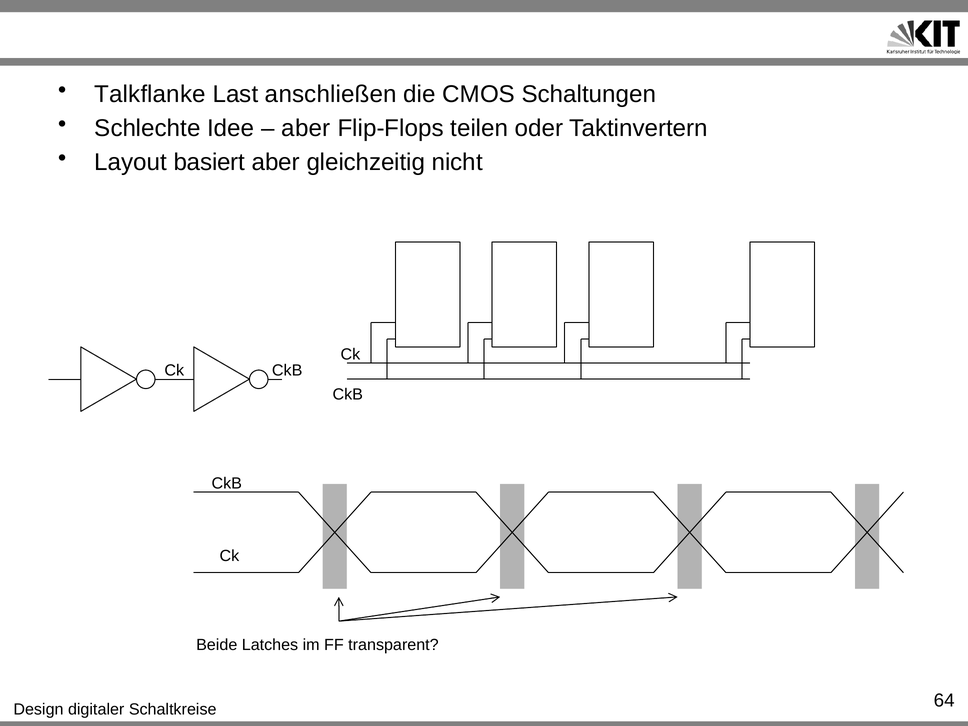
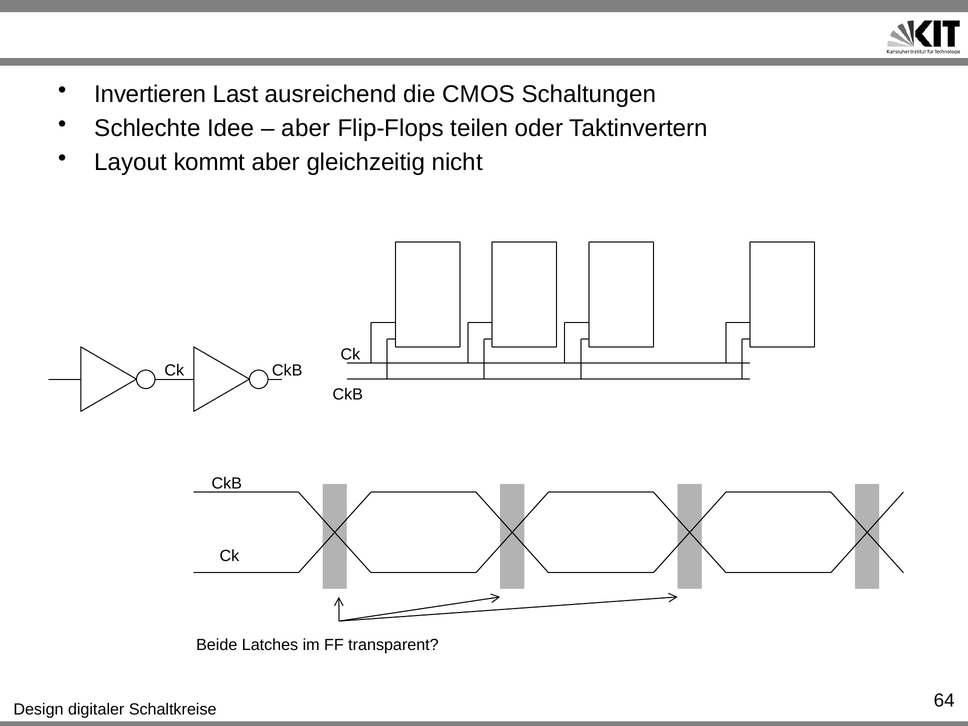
Talkflanke: Talkflanke -> Invertieren
anschließen: anschließen -> ausreichend
basiert: basiert -> kommt
